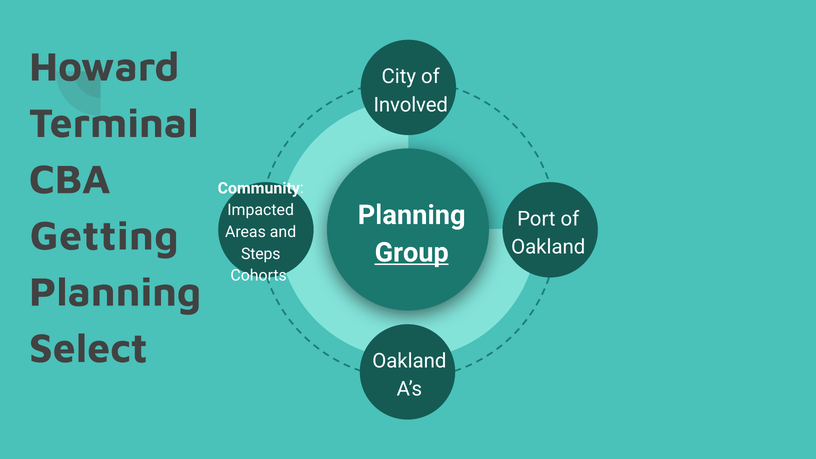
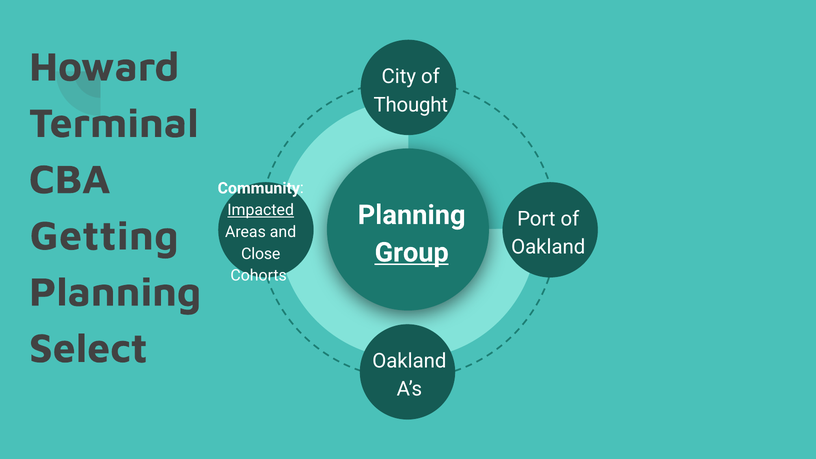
Involved: Involved -> Thought
Impacted underline: none -> present
Steps: Steps -> Close
